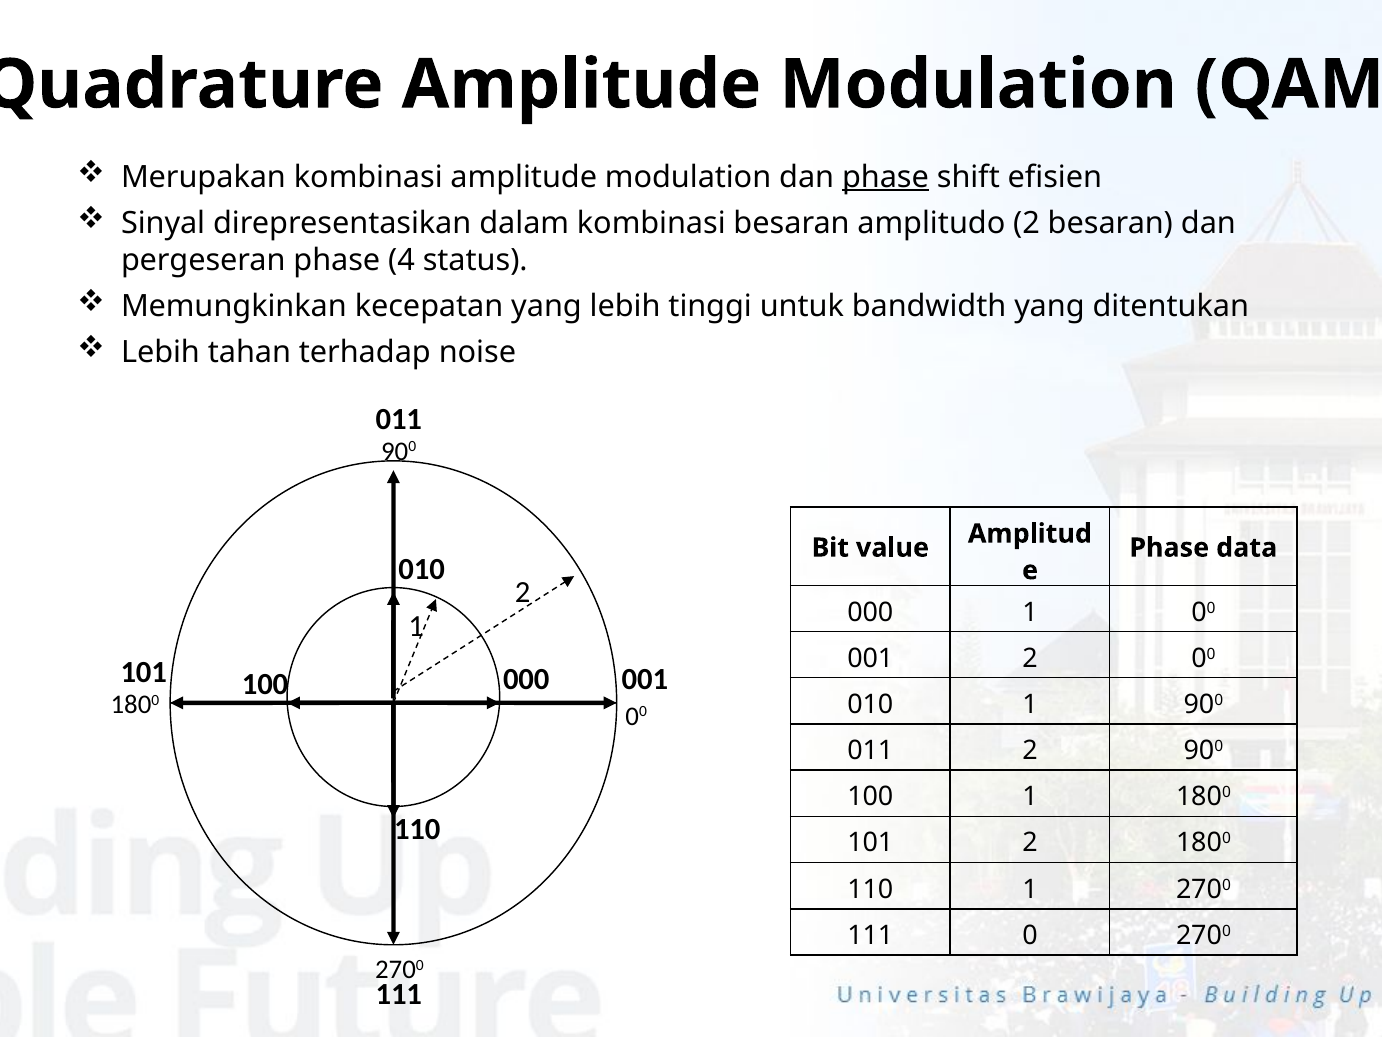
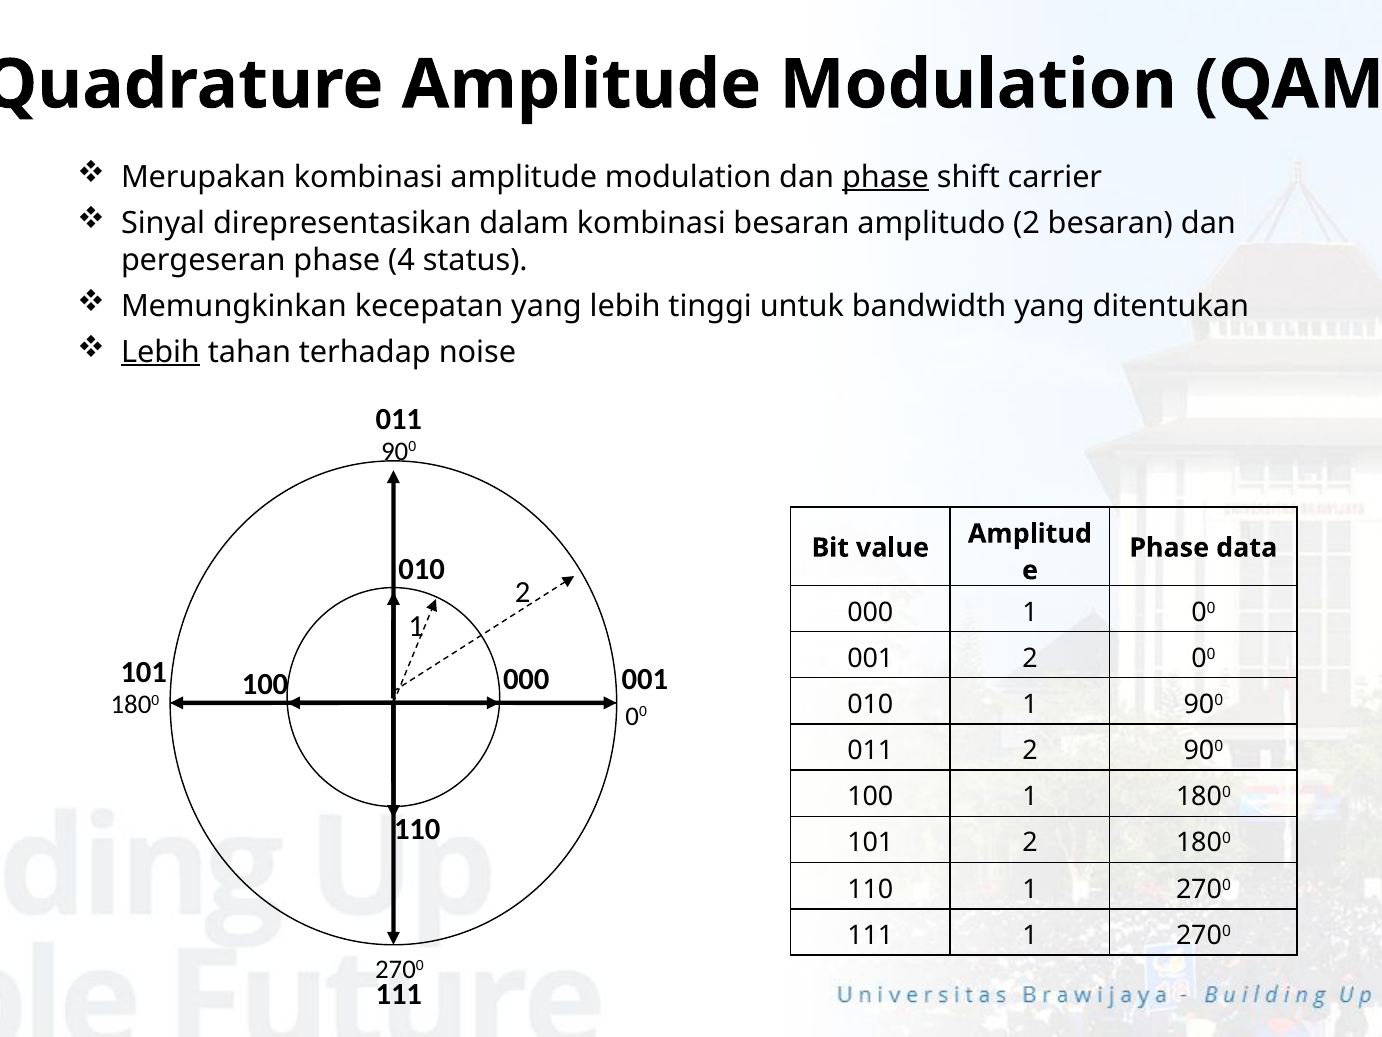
efisien: efisien -> carrier
Lebih at (160, 352) underline: none -> present
111 0: 0 -> 1
